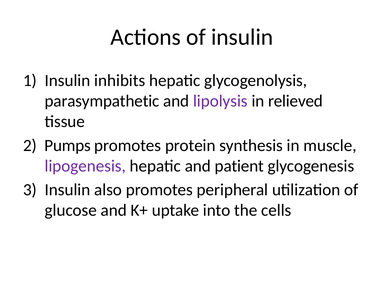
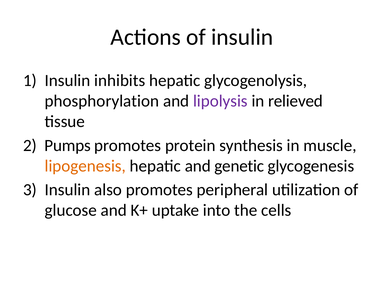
parasympathetic: parasympathetic -> phosphorylation
lipogenesis colour: purple -> orange
patient: patient -> genetic
